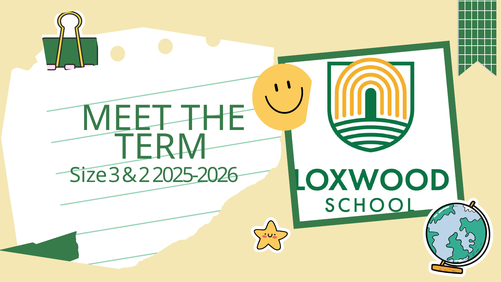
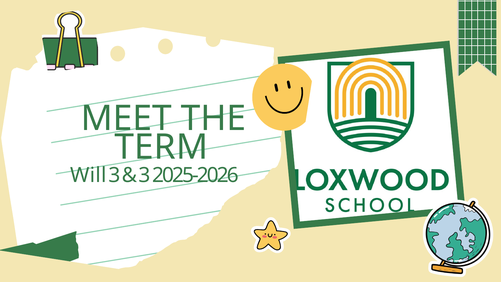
Size: Size -> Will
2 at (145, 175): 2 -> 3
